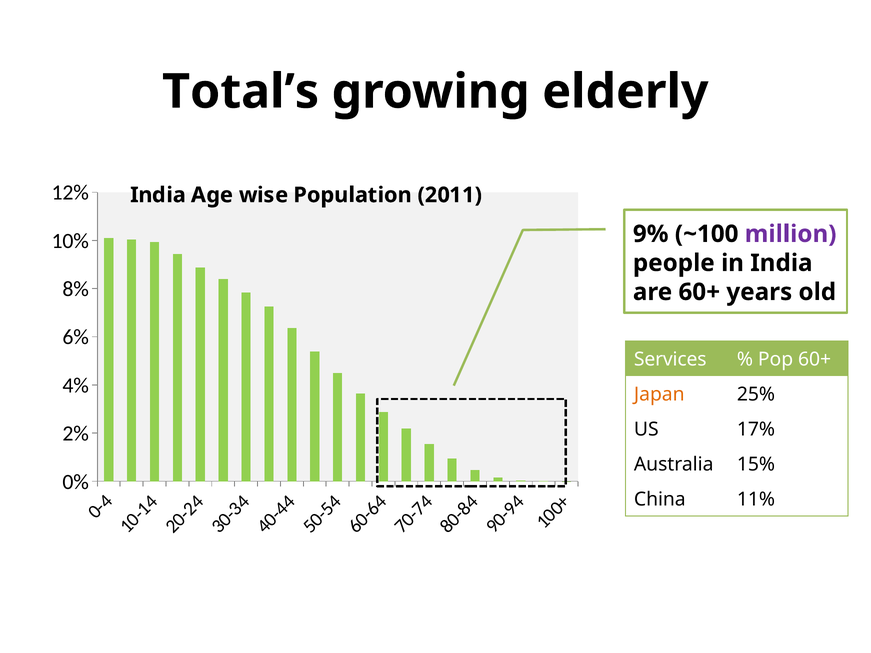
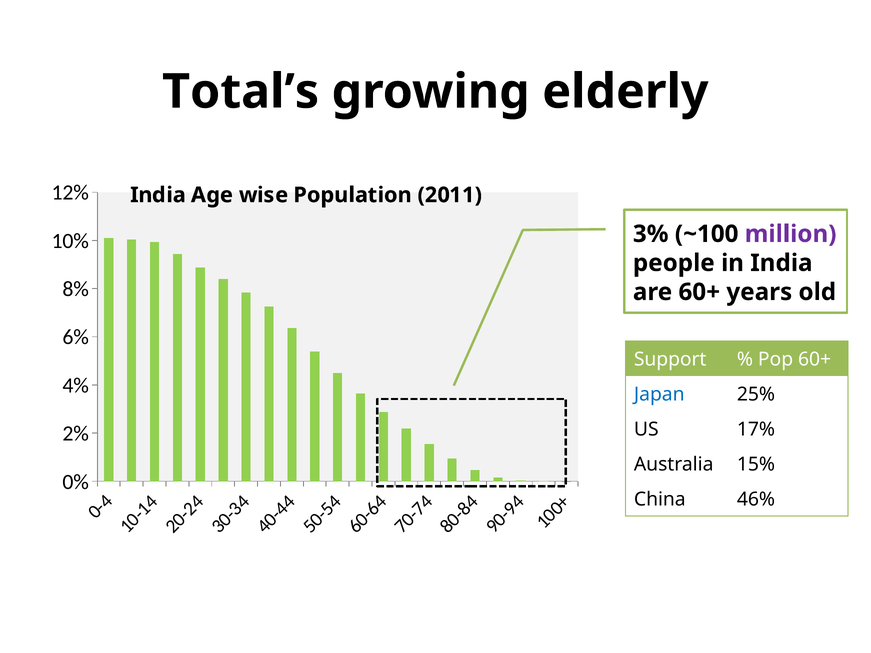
9%: 9% -> 3%
Services: Services -> Support
Japan colour: orange -> blue
11%: 11% -> 46%
